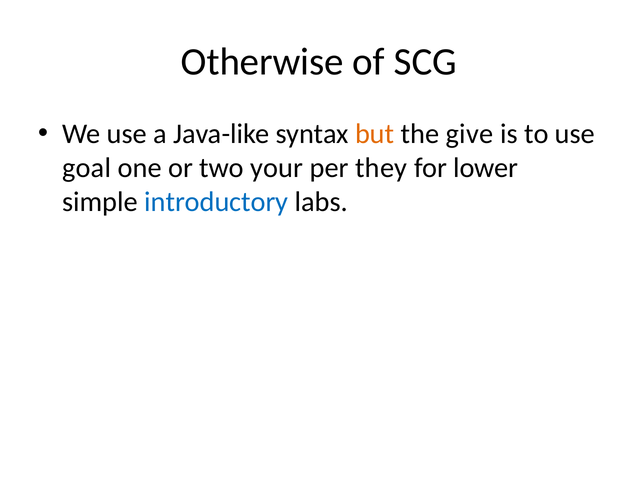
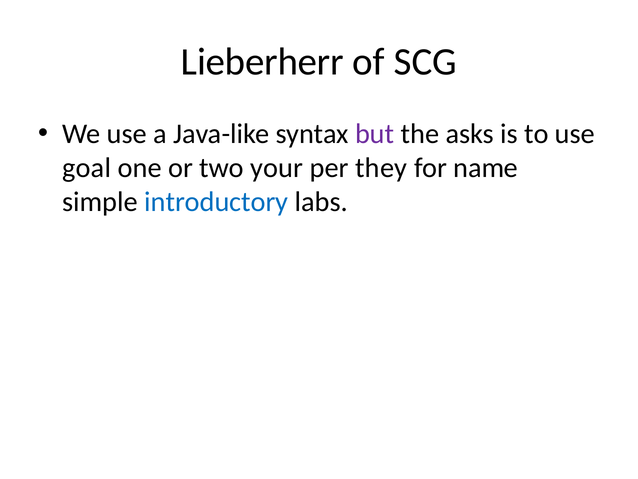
Otherwise: Otherwise -> Lieberherr
but colour: orange -> purple
give: give -> asks
lower: lower -> name
